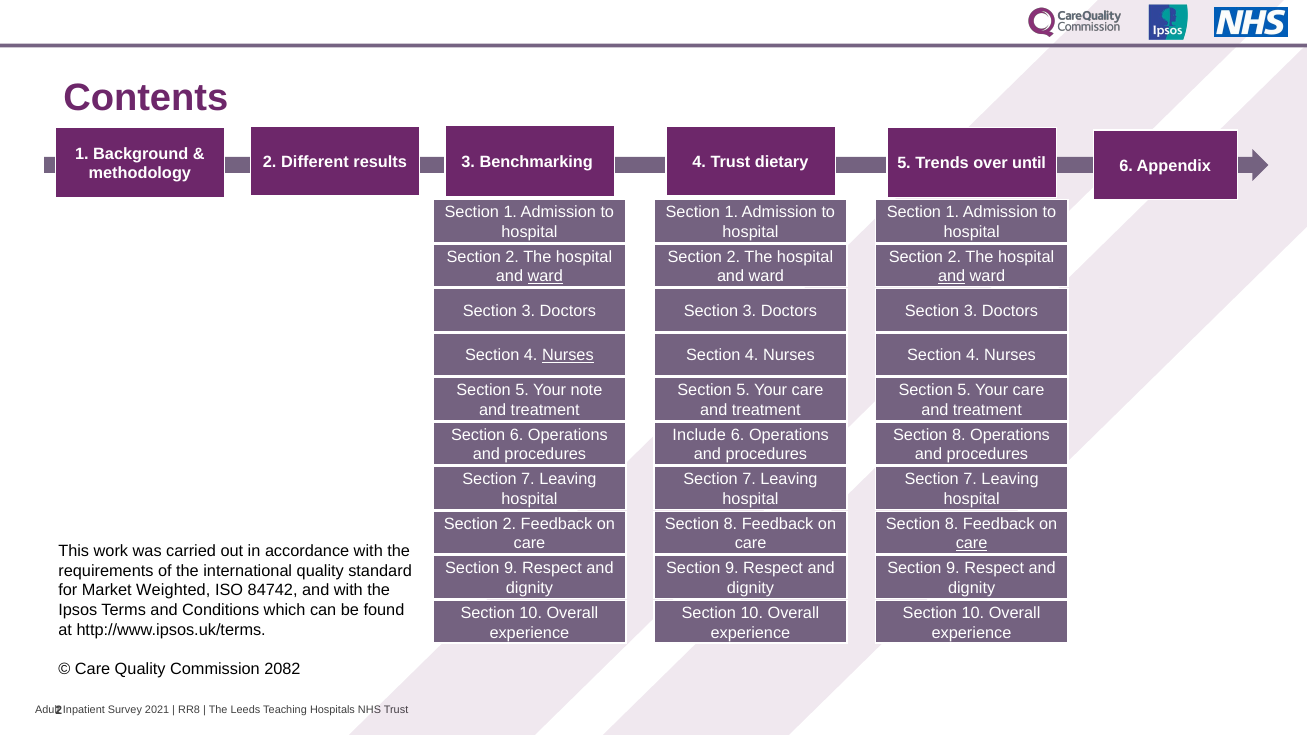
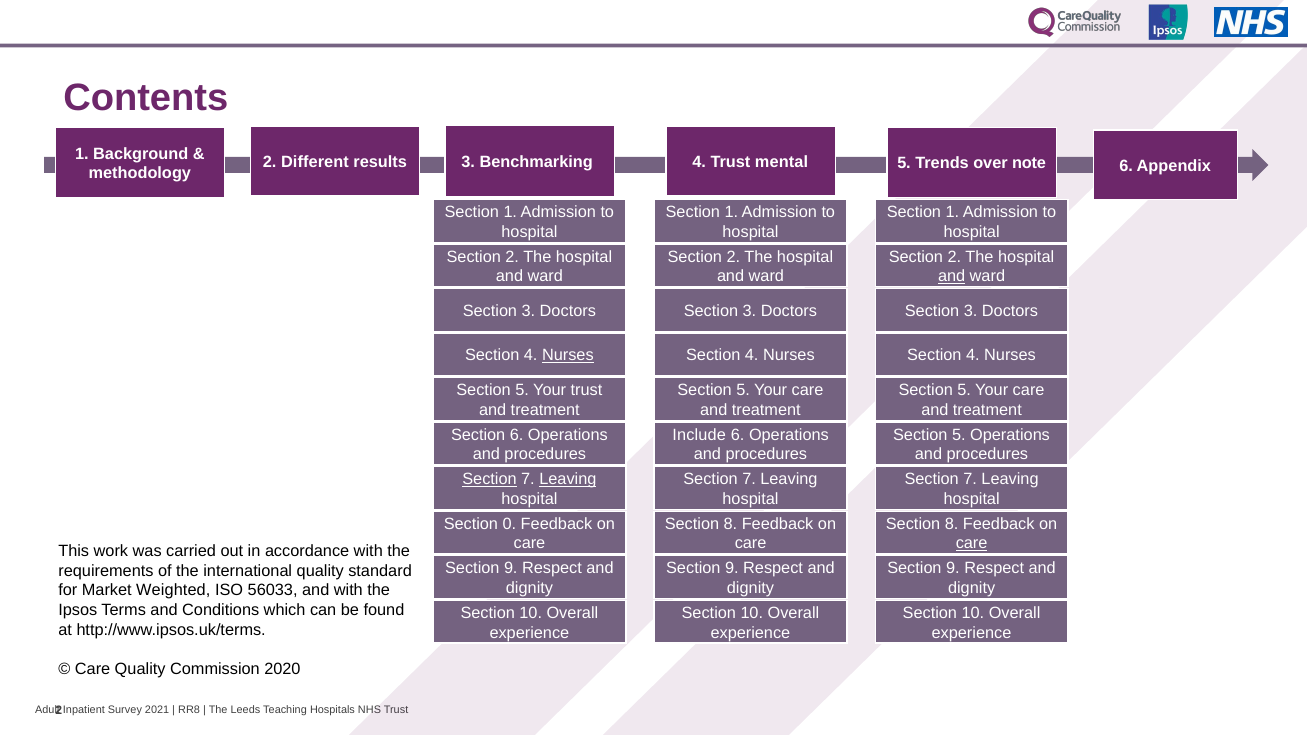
dietary: dietary -> mental
until: until -> note
ward at (545, 276) underline: present -> none
Your note: note -> trust
8 at (959, 435): 8 -> 5
Section at (490, 480) underline: none -> present
Leaving at (568, 480) underline: none -> present
2 at (509, 524): 2 -> 0
84742: 84742 -> 56033
2082: 2082 -> 2020
